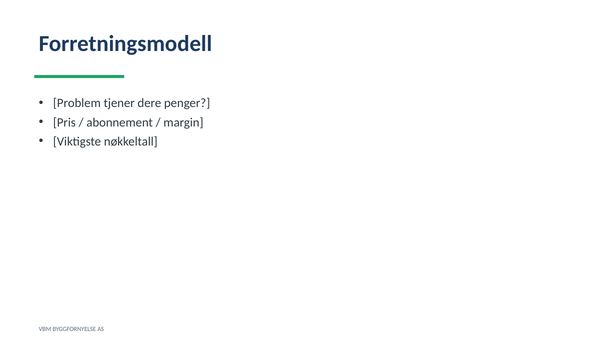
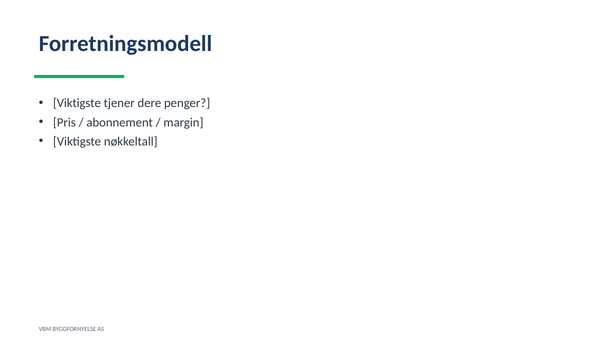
Problem at (77, 103): Problem -> Viktigste
